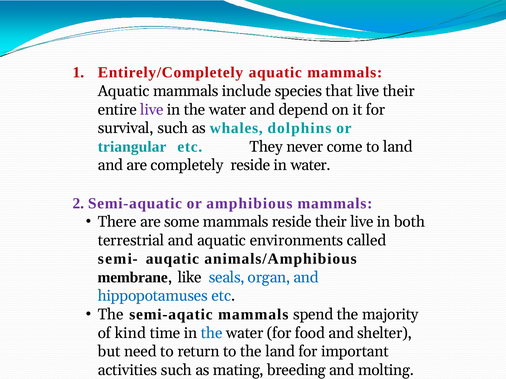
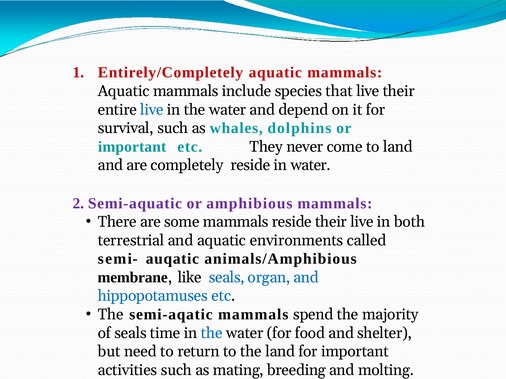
live at (152, 110) colour: purple -> blue
triangular at (132, 147): triangular -> important
of kind: kind -> seals
